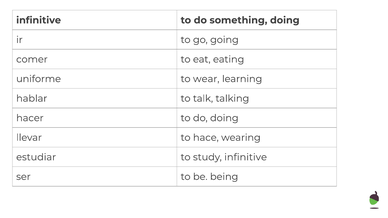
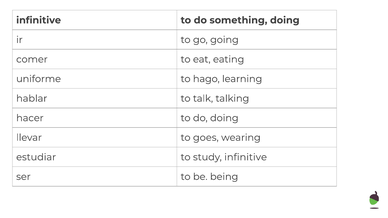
wear: wear -> hago
hace: hace -> goes
